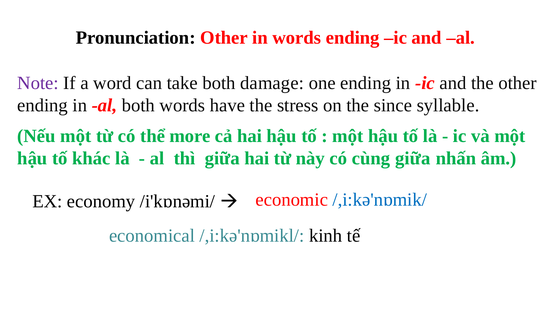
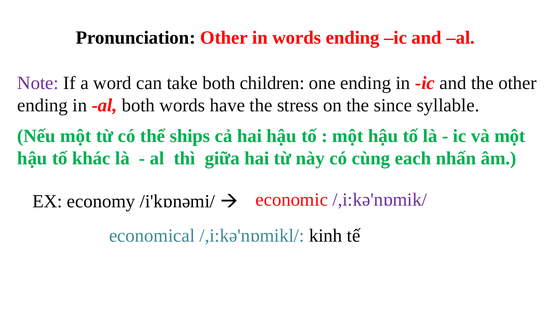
damage: damage -> children
more: more -> ships
cùng giữa: giữa -> each
/,i:kə'nɒmik/ colour: blue -> purple
